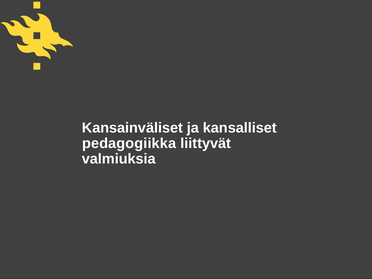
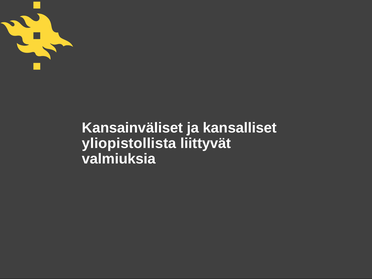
pedagogiikka: pedagogiikka -> yliopistollista
